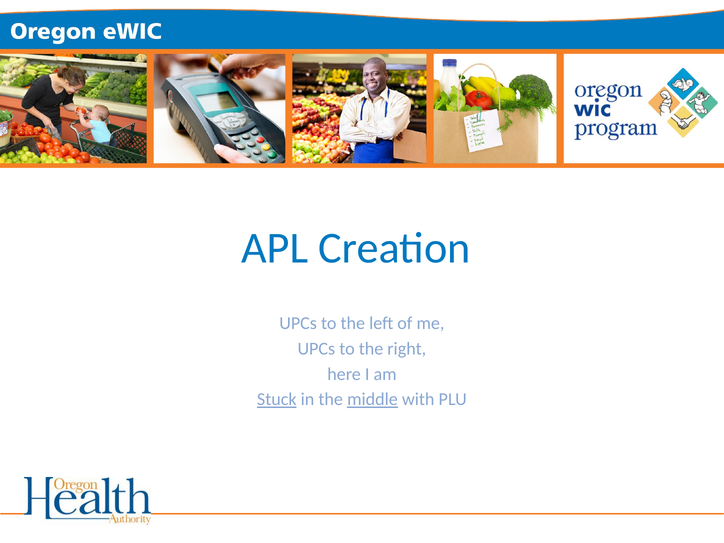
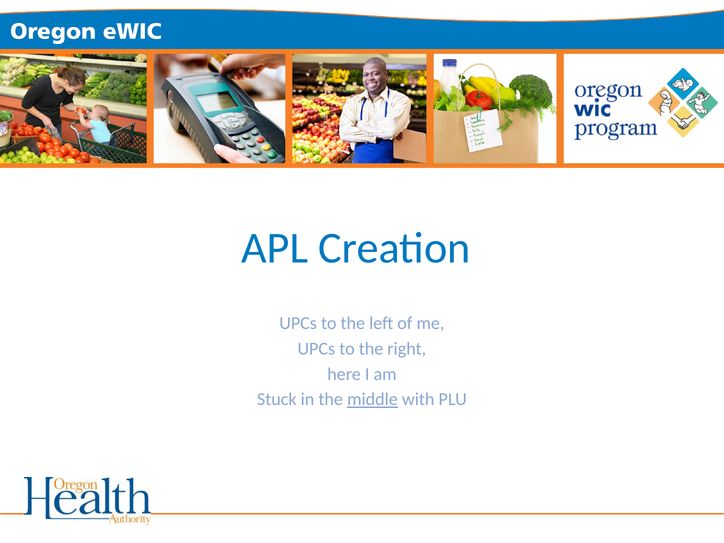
Stuck underline: present -> none
